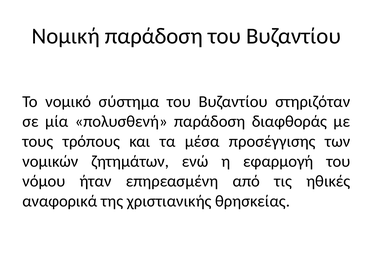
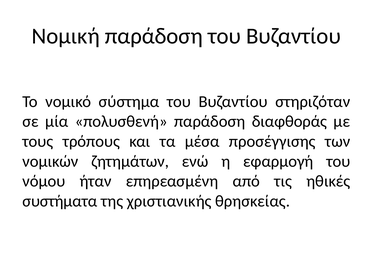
αναφορικά: αναφορικά -> συστήματα
